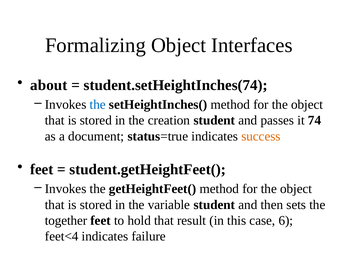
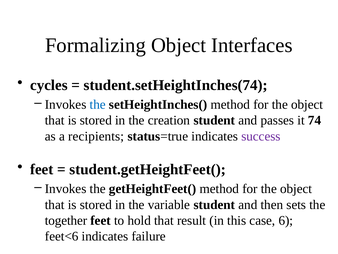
about: about -> cycles
document: document -> recipients
success colour: orange -> purple
feet<4: feet<4 -> feet<6
